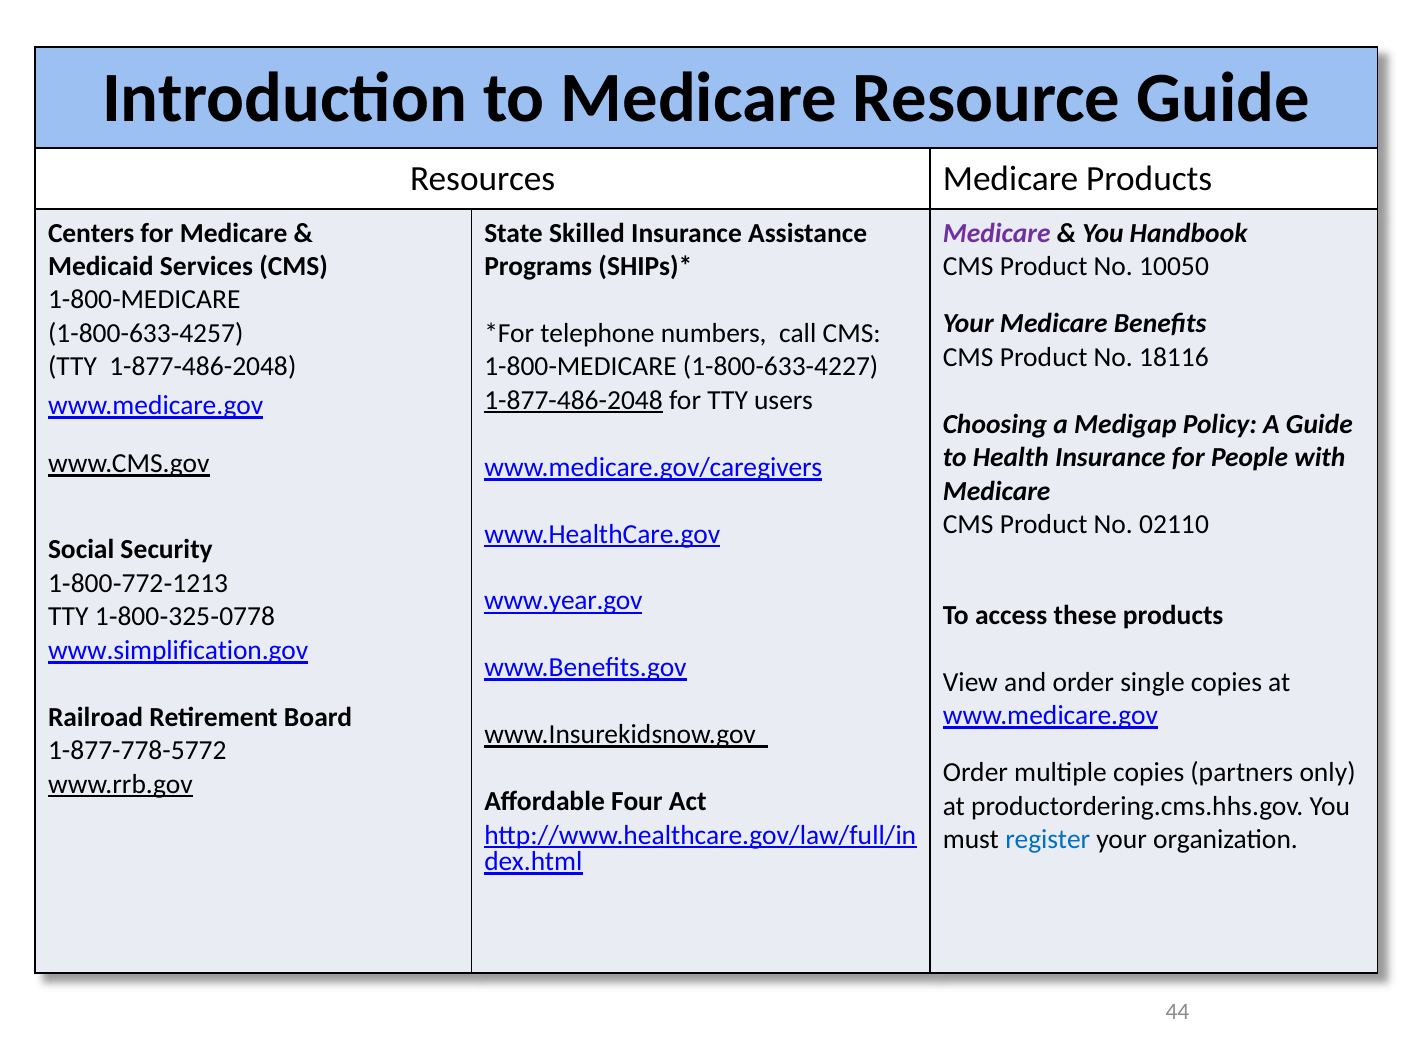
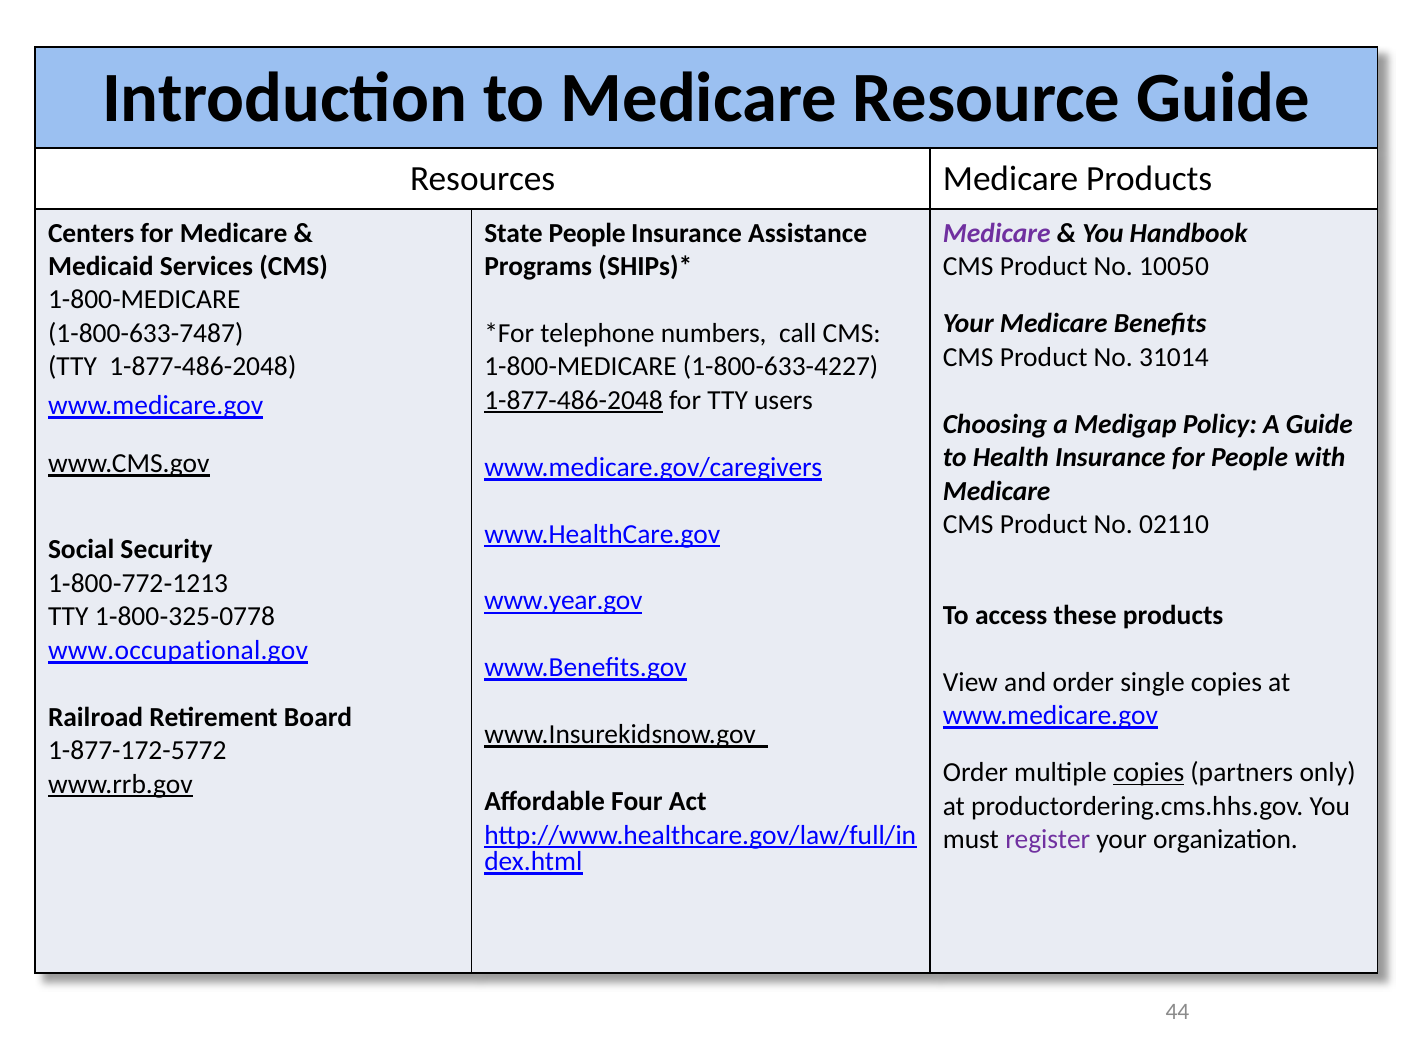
State Skilled: Skilled -> People
1-800-633-4257: 1-800-633-4257 -> 1-800-633-7487
18116: 18116 -> 31014
www.simplification.gov: www.simplification.gov -> www.occupational.gov
1-877-778-5772: 1-877-778-5772 -> 1-877-172-5772
copies at (1149, 772) underline: none -> present
register colour: blue -> purple
